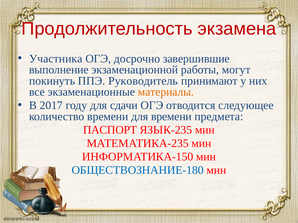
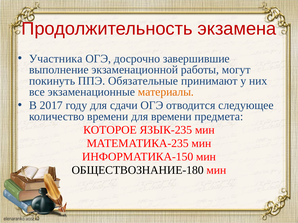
Руководитель: Руководитель -> Обязательные
ПАСПОРТ: ПАСПОРТ -> КОТОРОЕ
ОБЩЕСТВОЗНАНИЕ-180 colour: blue -> black
